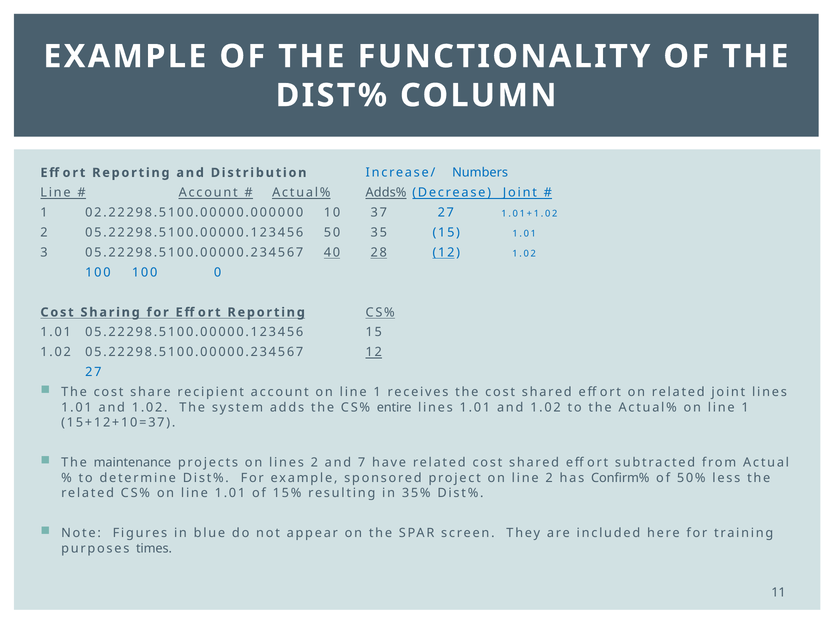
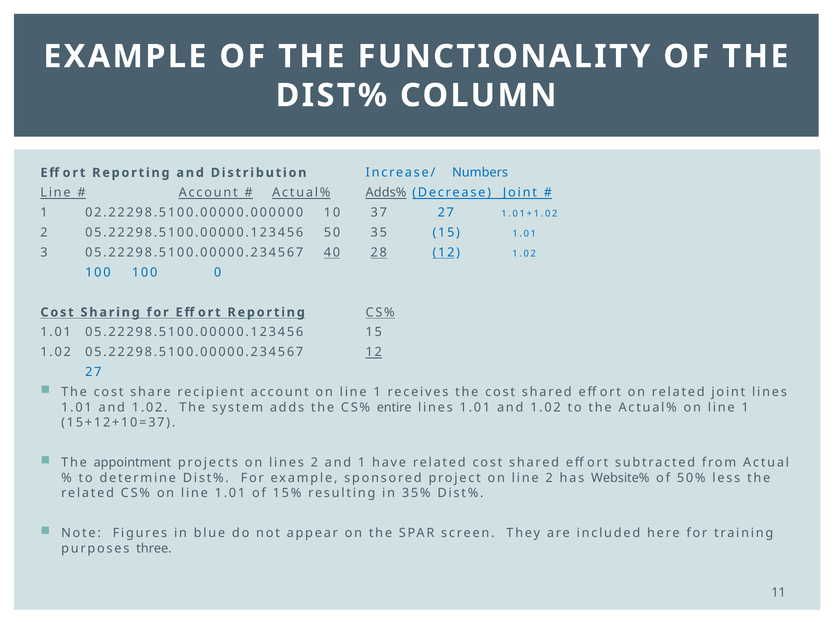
maintenance: maintenance -> appointment
and 7: 7 -> 1
Confirm%: Confirm% -> Website%
times: times -> three
